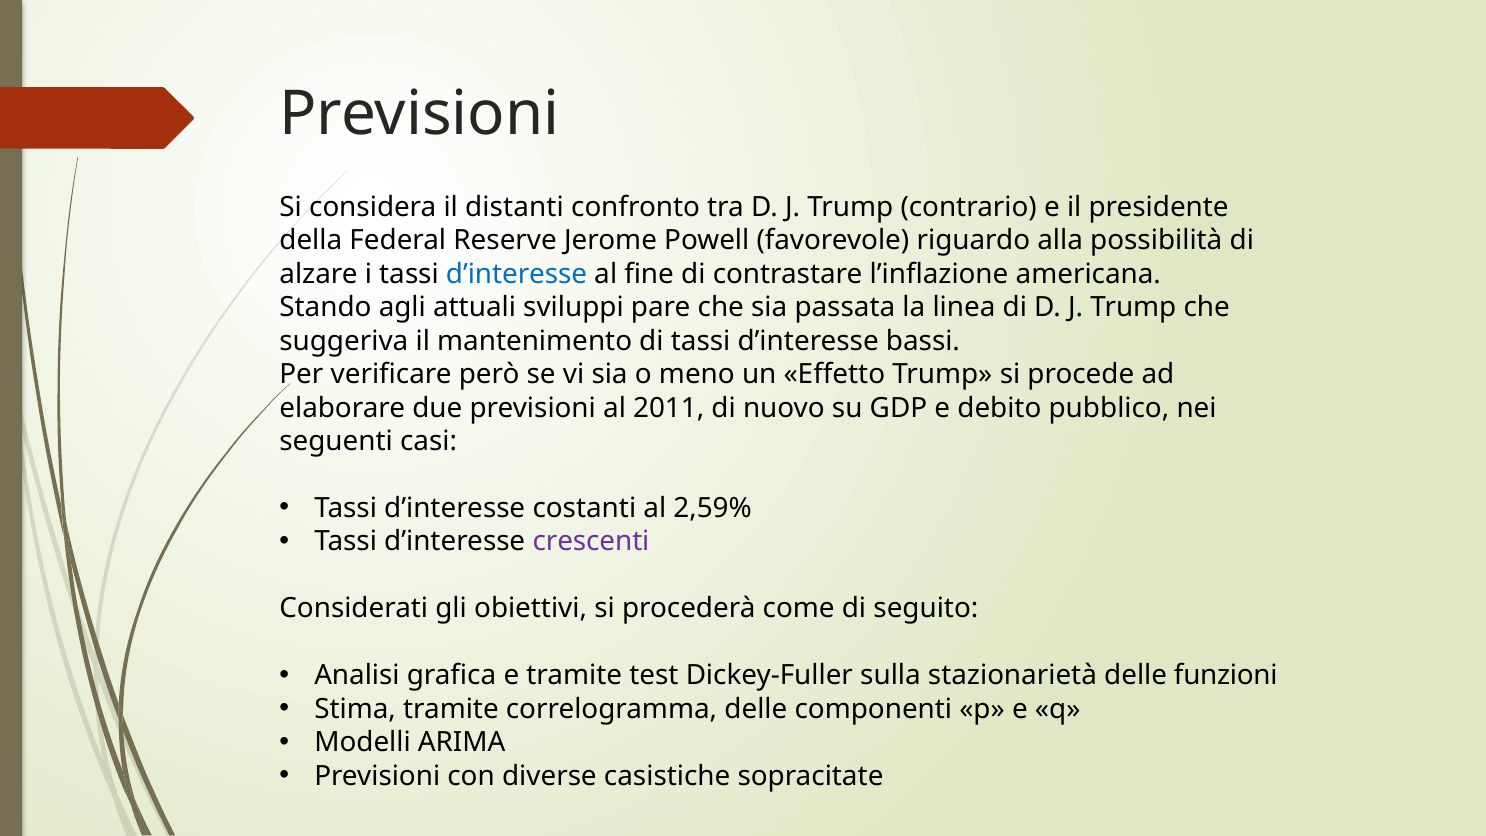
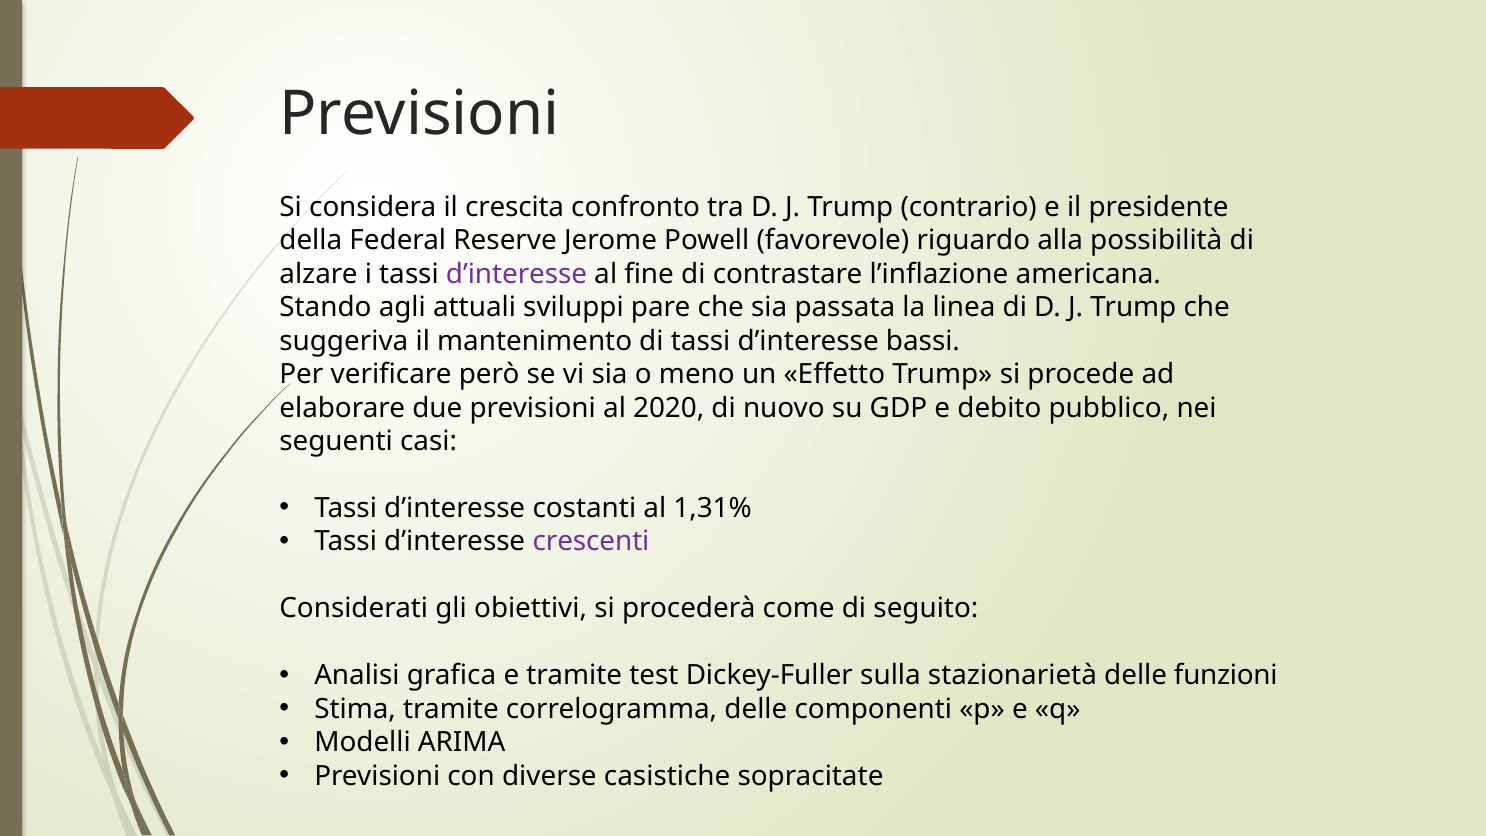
distanti: distanti -> crescita
d’interesse at (517, 274) colour: blue -> purple
2011: 2011 -> 2020
2,59%: 2,59% -> 1,31%
